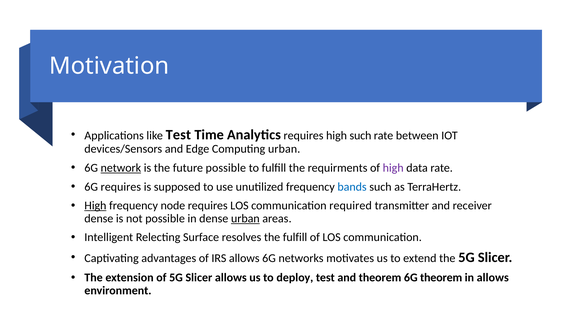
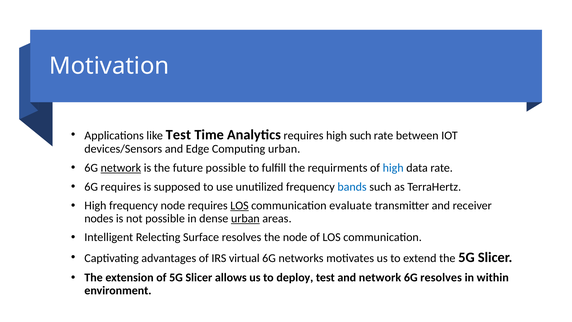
high at (393, 168) colour: purple -> blue
High at (95, 205) underline: present -> none
LOS at (239, 205) underline: none -> present
required: required -> evaluate
dense at (99, 218): dense -> nodes
the fulfill: fulfill -> node
IRS allows: allows -> virtual
and theorem: theorem -> network
6G theorem: theorem -> resolves
in allows: allows -> within
